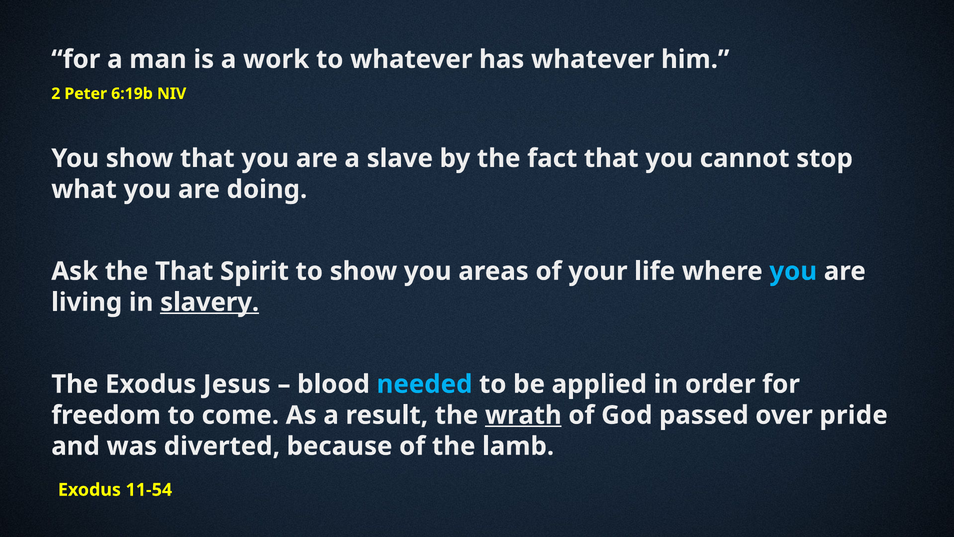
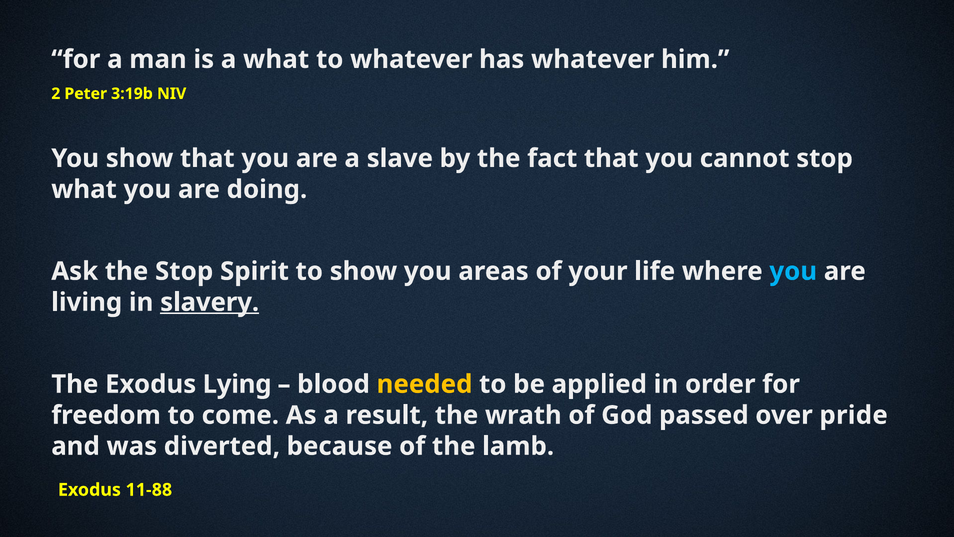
a work: work -> what
6:19b: 6:19b -> 3:19b
the That: That -> Stop
Jesus: Jesus -> Lying
needed colour: light blue -> yellow
wrath underline: present -> none
11-54: 11-54 -> 11-88
